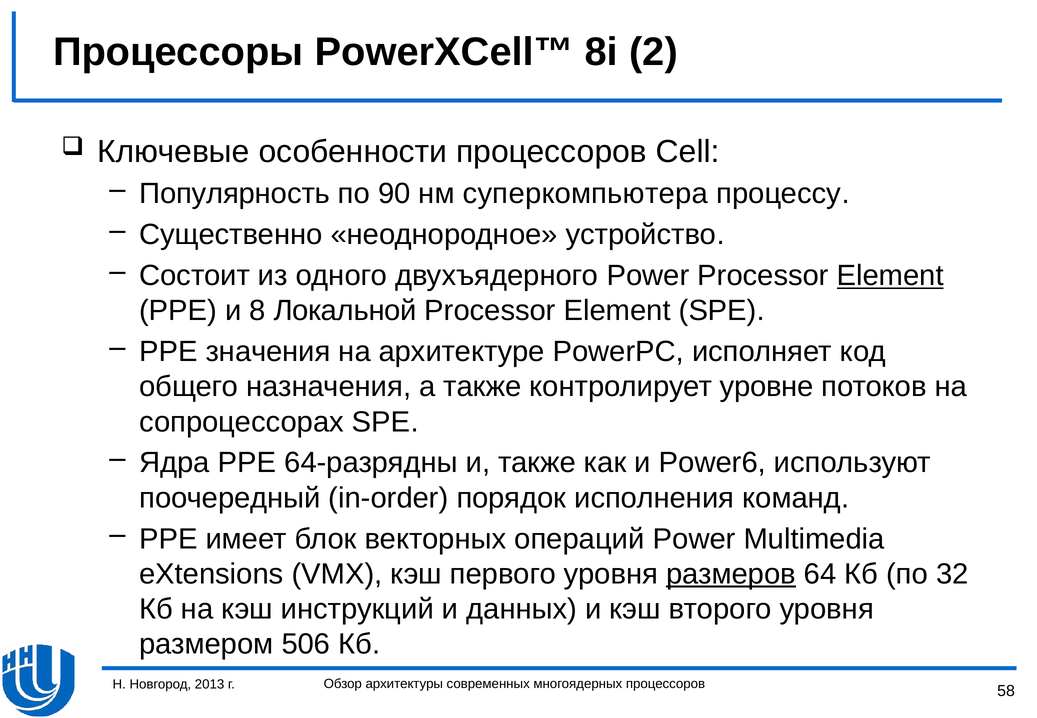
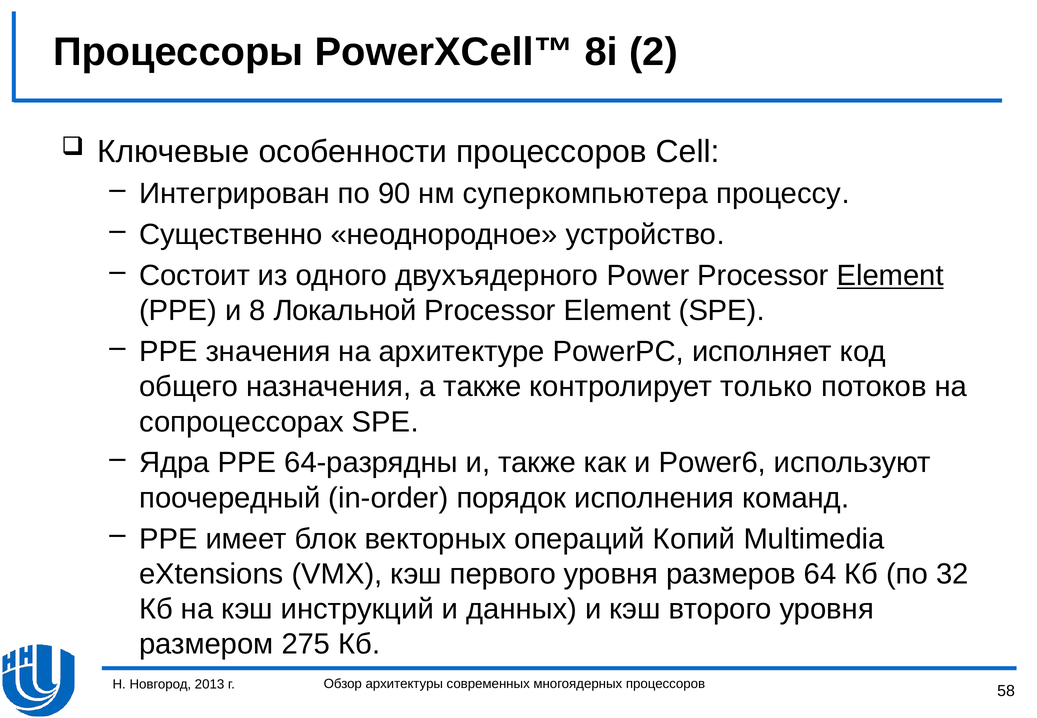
Популярность: Популярность -> Интегрирован
уровне: уровне -> только
операций Power: Power -> Копий
размеров underline: present -> none
506: 506 -> 275
